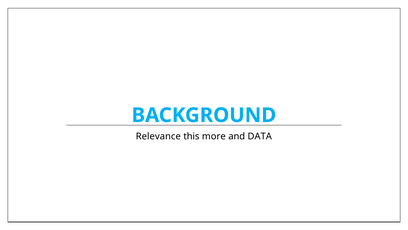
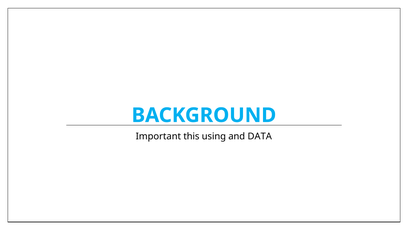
Relevance: Relevance -> Important
more: more -> using
